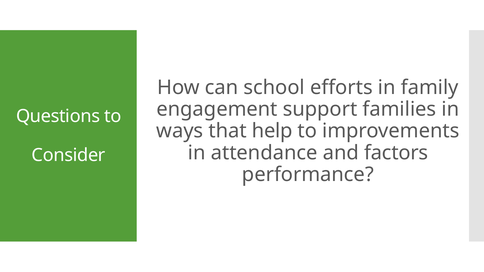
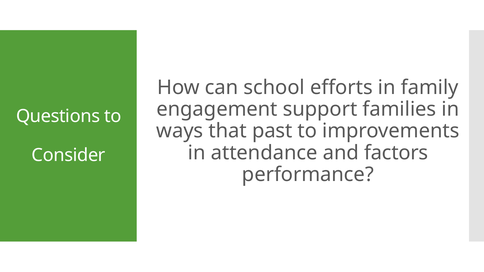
help: help -> past
